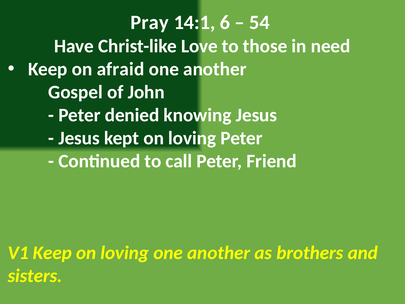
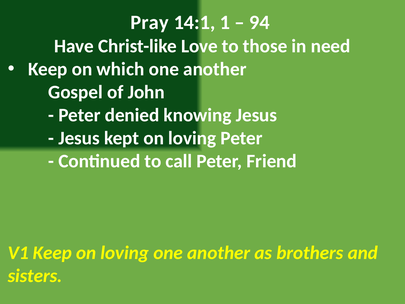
6: 6 -> 1
54: 54 -> 94
afraid: afraid -> which
